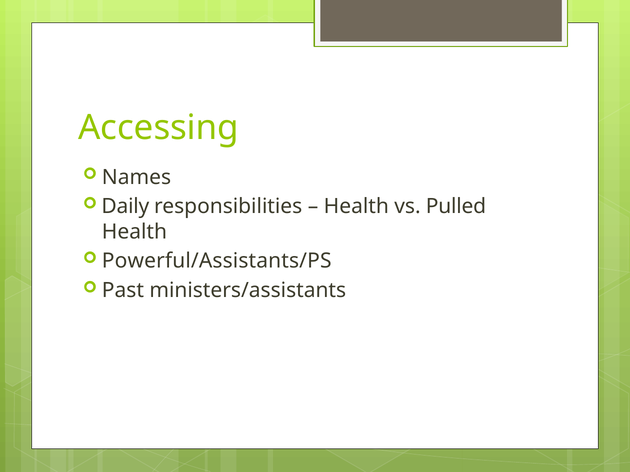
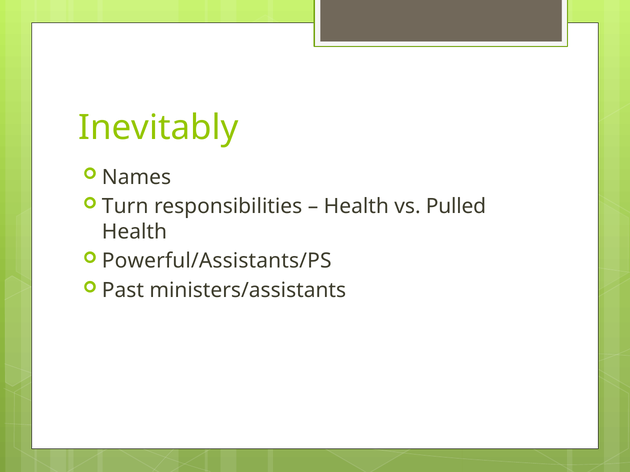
Accessing: Accessing -> Inevitably
Daily: Daily -> Turn
